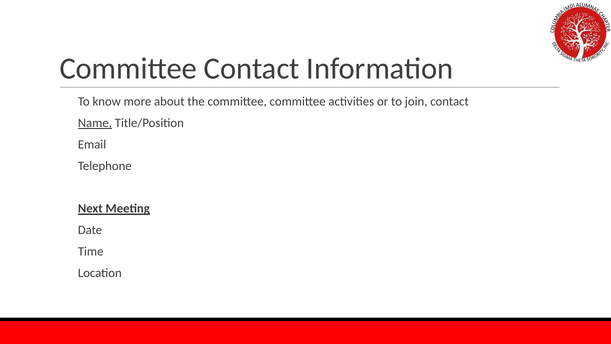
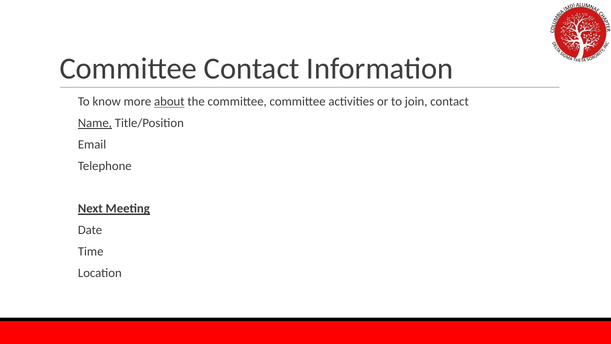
about underline: none -> present
